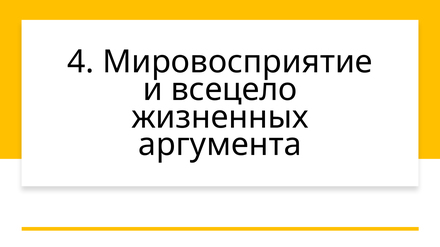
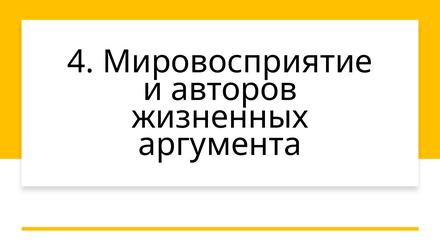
всецело: всецело -> авторов
